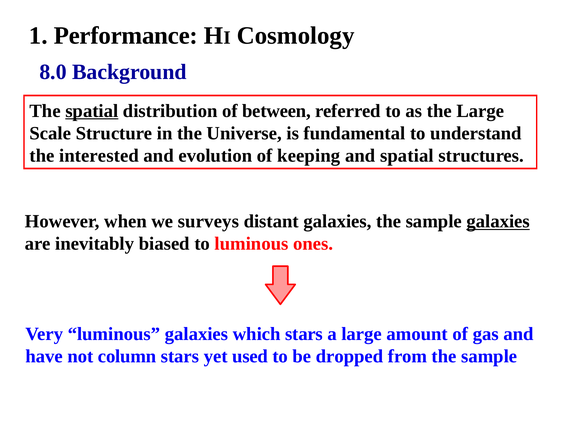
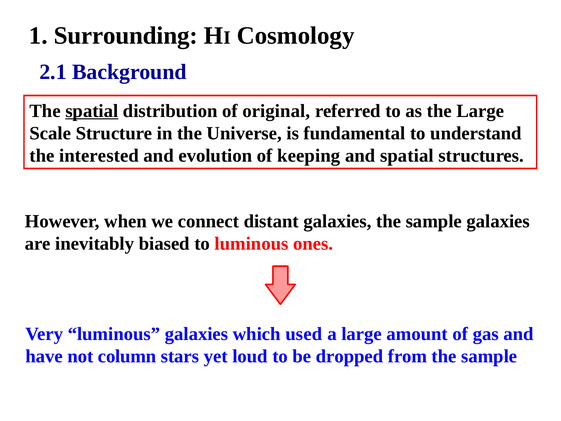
Performance: Performance -> Surrounding
8.0: 8.0 -> 2.1
between: between -> original
surveys: surveys -> connect
galaxies at (498, 221) underline: present -> none
which stars: stars -> used
used: used -> loud
